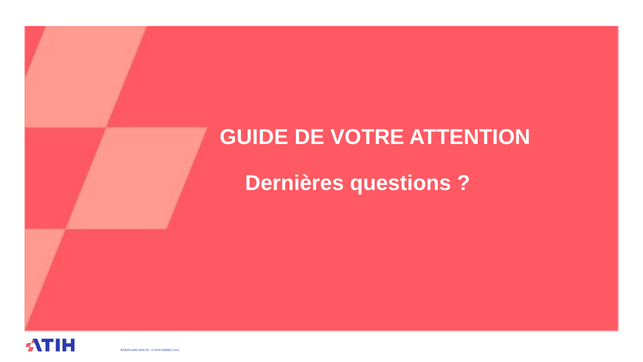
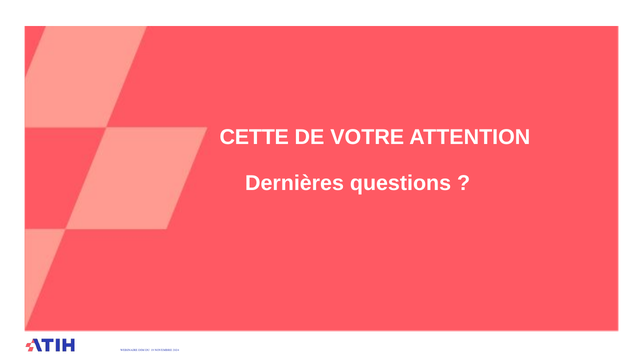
GUIDE: GUIDE -> CETTE
